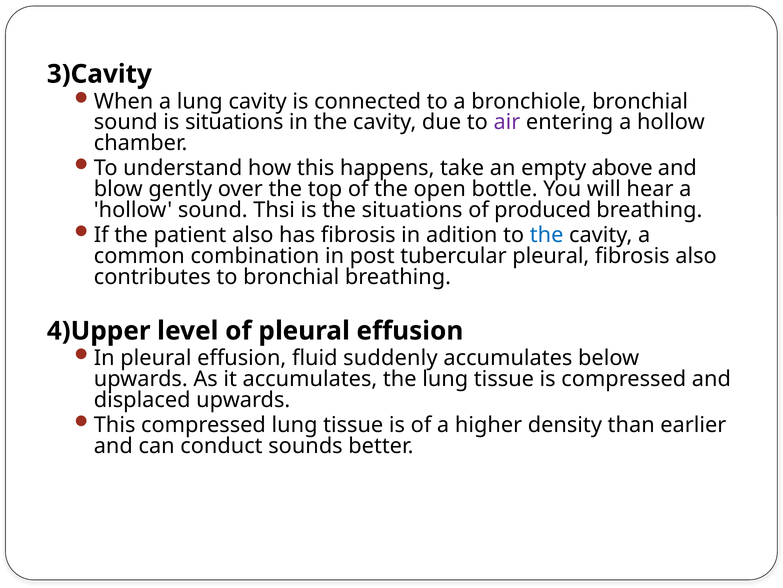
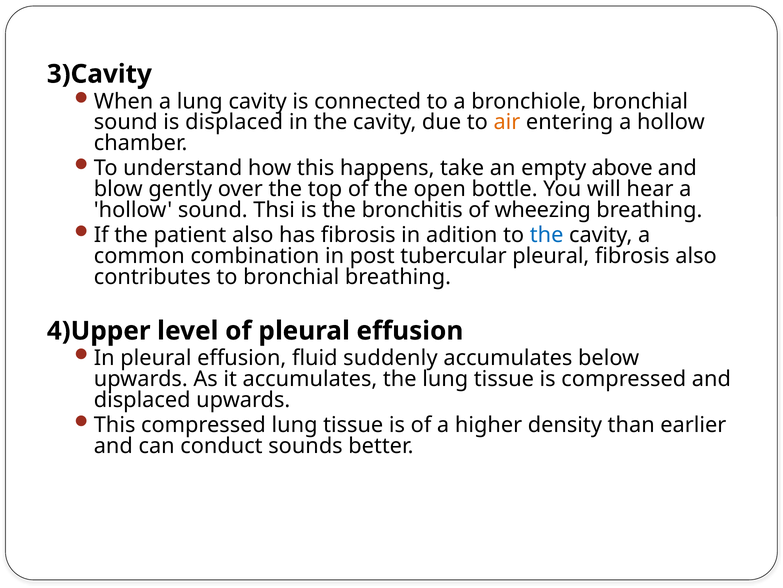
is situations: situations -> displaced
air colour: purple -> orange
the situations: situations -> bronchitis
produced: produced -> wheezing
